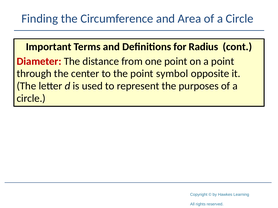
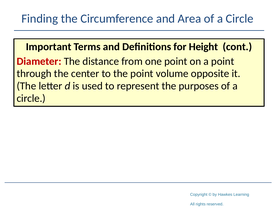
Radius: Radius -> Height
symbol: symbol -> volume
